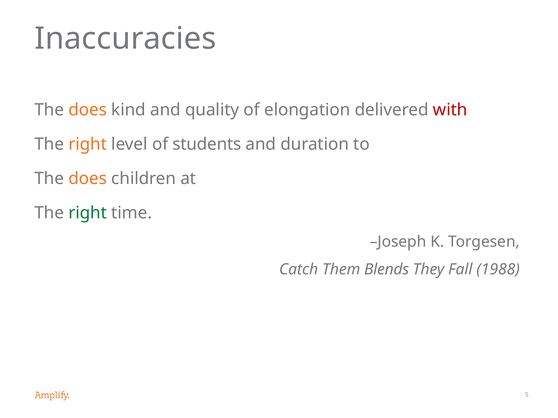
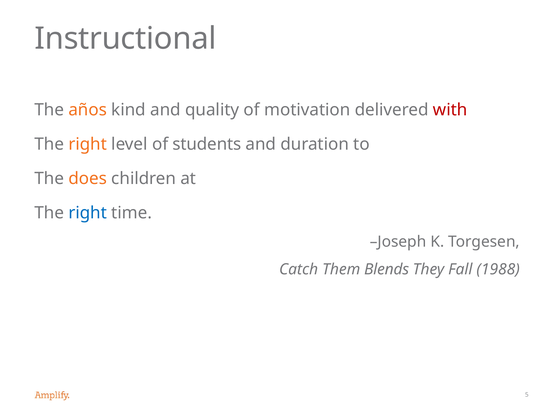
Inaccuracies: Inaccuracies -> Instructional
does at (88, 110): does -> años
elongation: elongation -> motivation
right at (88, 213) colour: green -> blue
